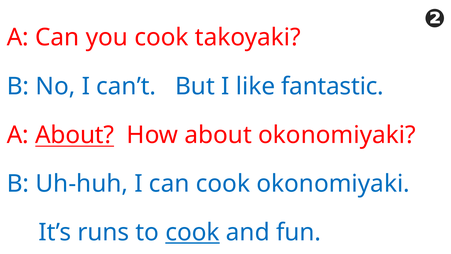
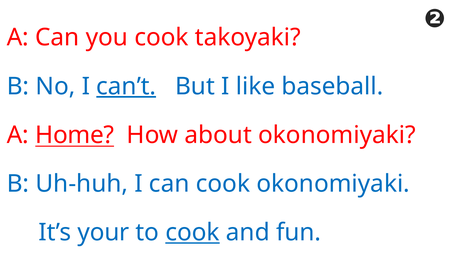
can’t underline: none -> present
fantastic: fantastic -> baseball
A About: About -> Home
runs: runs -> your
